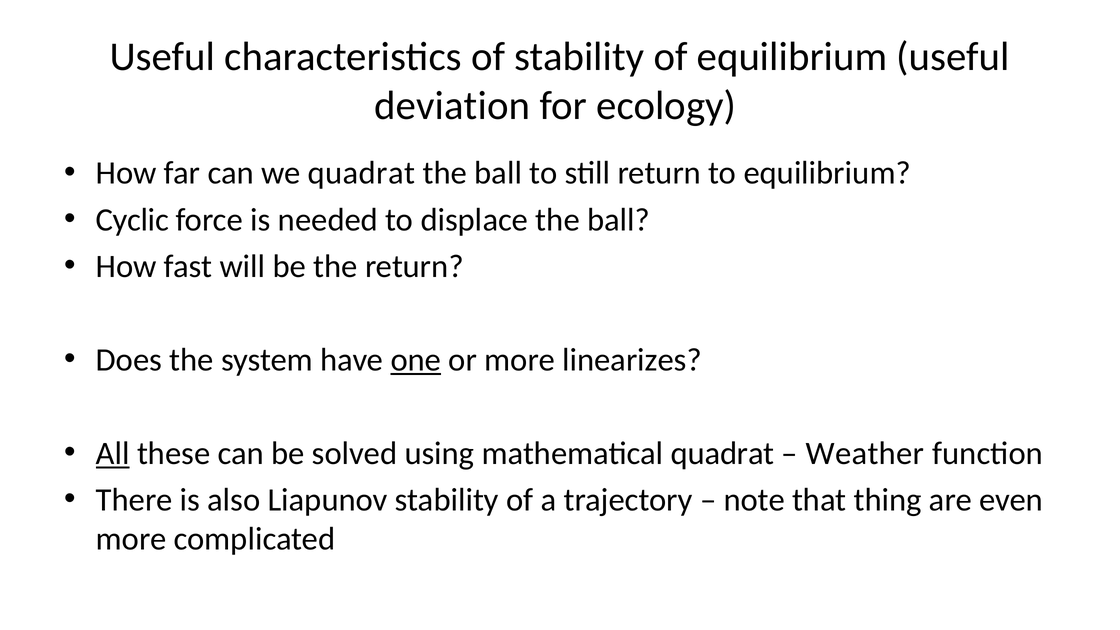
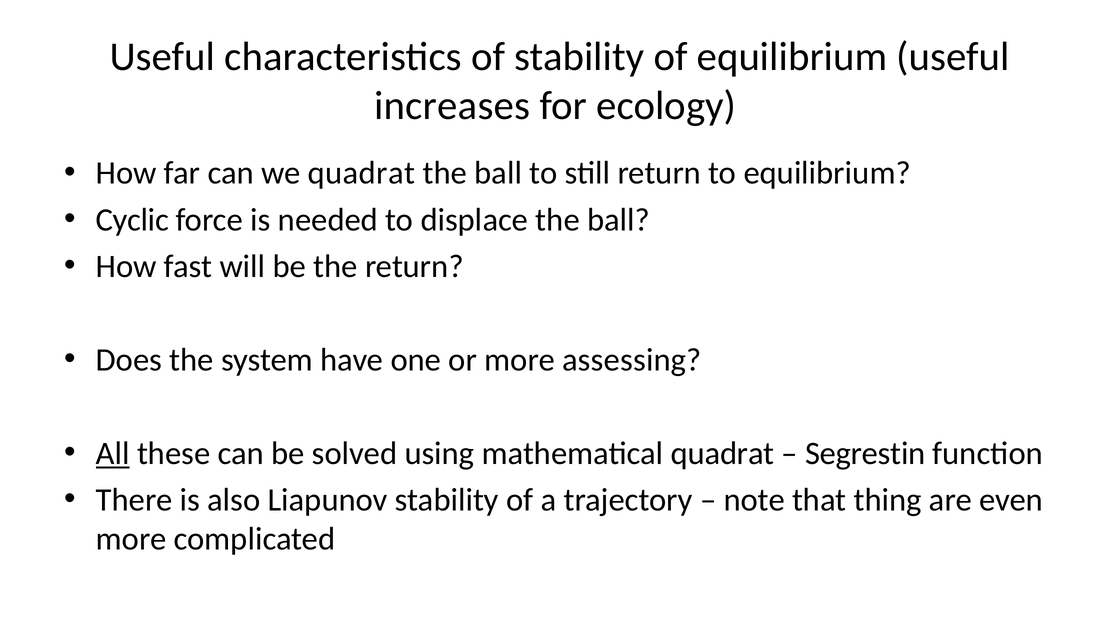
deviation: deviation -> increases
one underline: present -> none
linearizes: linearizes -> assessing
Weather: Weather -> Segrestin
